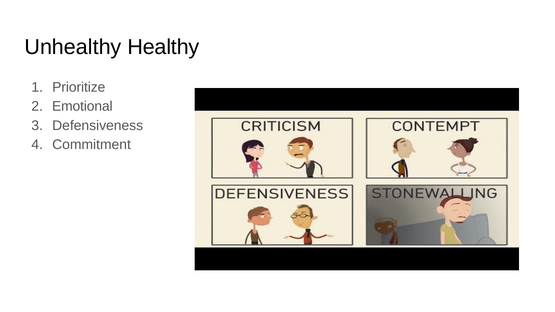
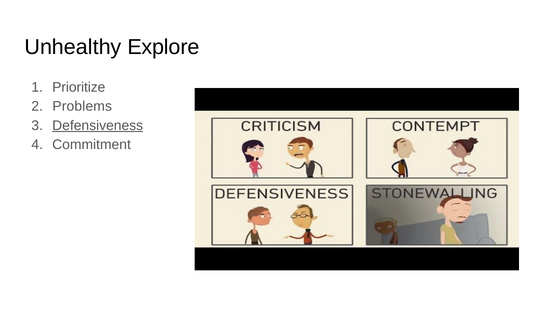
Healthy: Healthy -> Explore
Emotional: Emotional -> Problems
Defensiveness underline: none -> present
